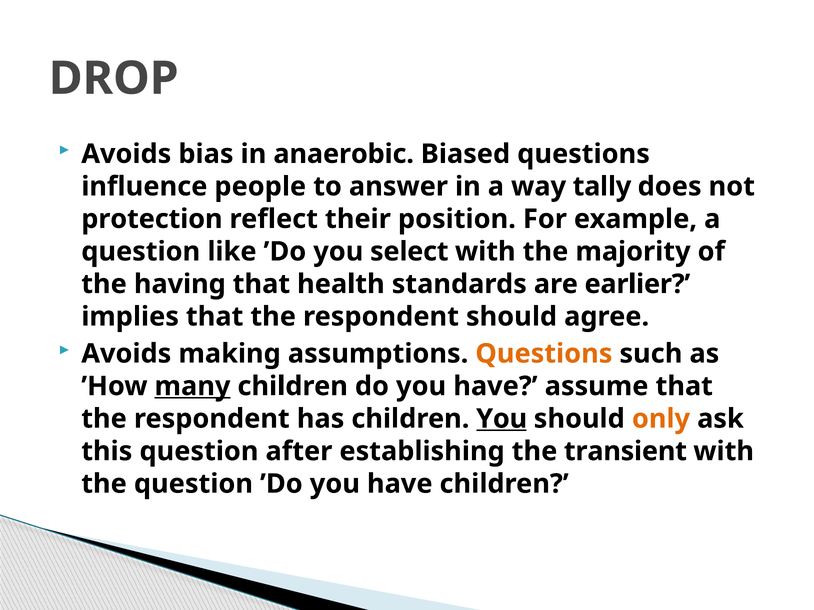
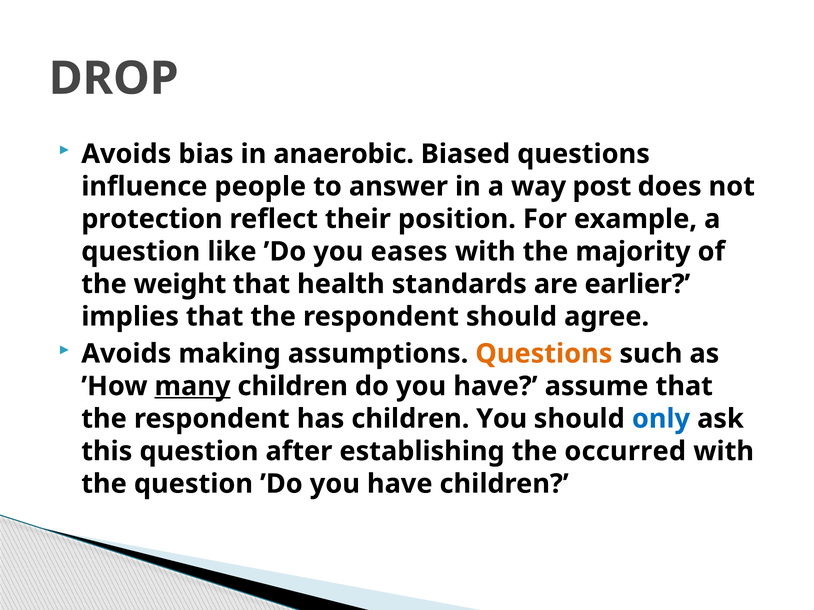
tally: tally -> post
select: select -> eases
having: having -> weight
You at (502, 419) underline: present -> none
only colour: orange -> blue
transient: transient -> occurred
